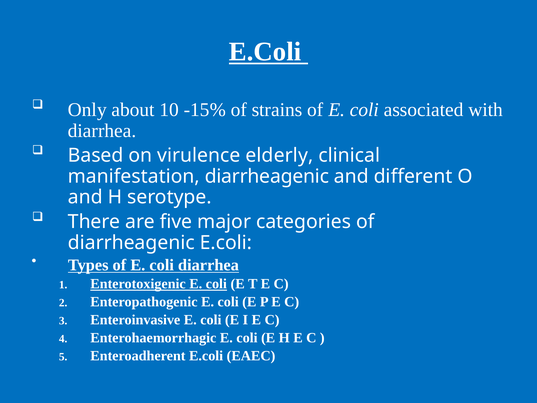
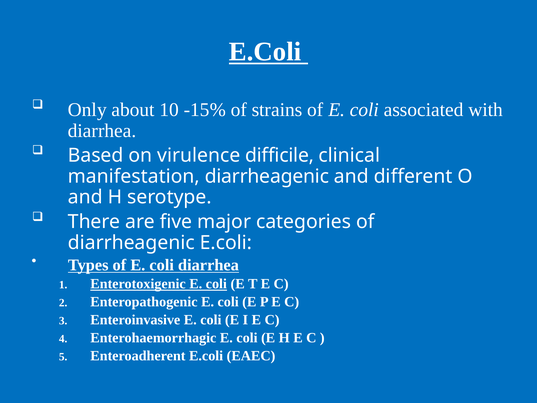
elderly: elderly -> difficile
